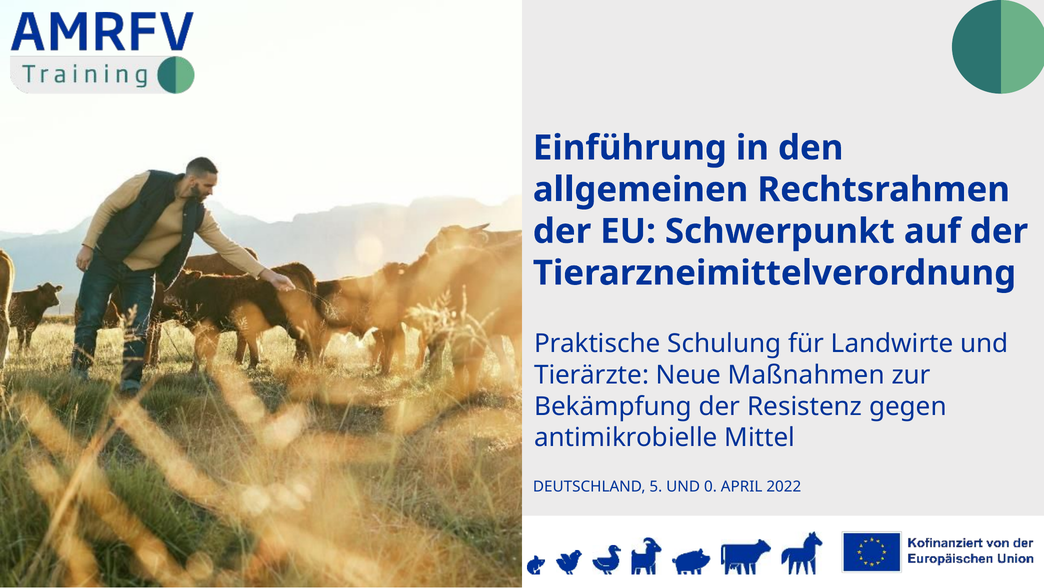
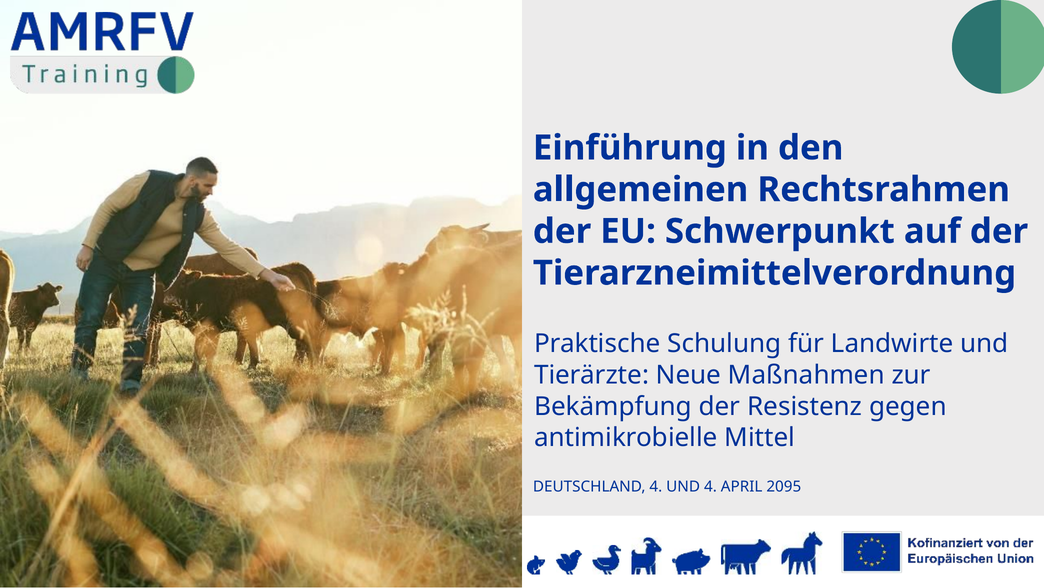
DEUTSCHLAND 5: 5 -> 4
UND 0: 0 -> 4
2022: 2022 -> 2095
